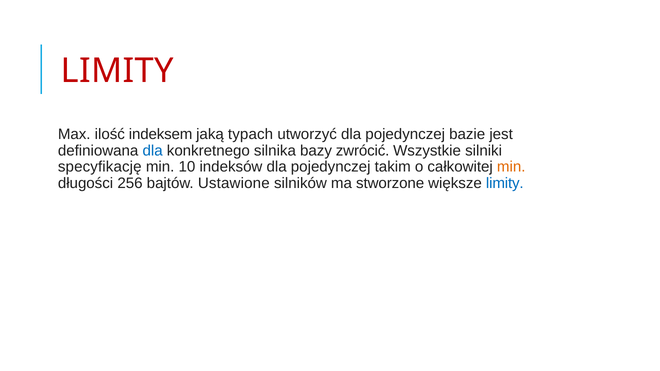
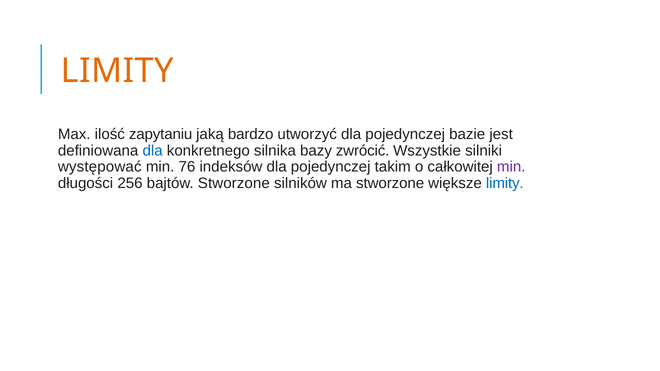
LIMITY at (117, 71) colour: red -> orange
indeksem: indeksem -> zapytaniu
typach: typach -> bardzo
specyfikację: specyfikację -> występować
10: 10 -> 76
min at (511, 167) colour: orange -> purple
bajtów Ustawione: Ustawione -> Stworzone
